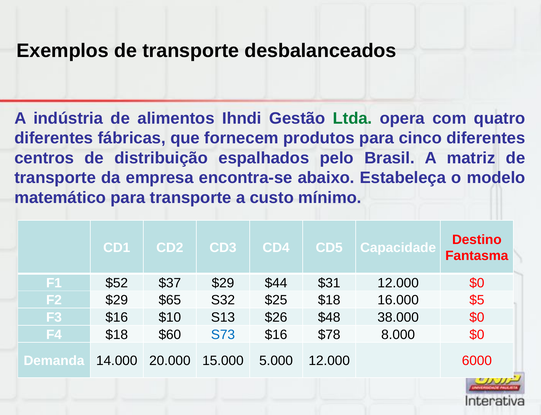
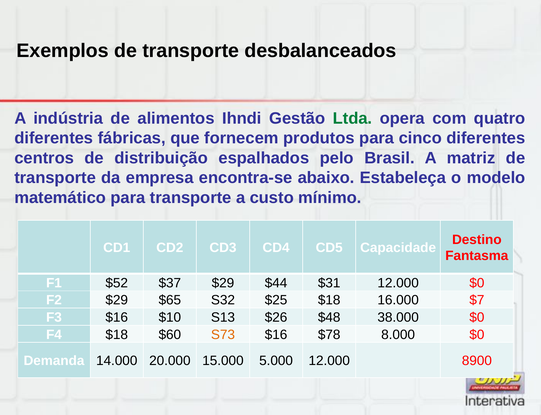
$5: $5 -> $7
S73 colour: blue -> orange
6000: 6000 -> 8900
